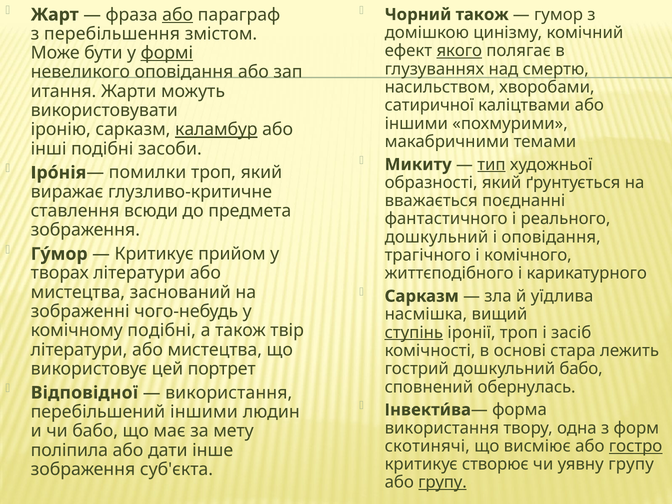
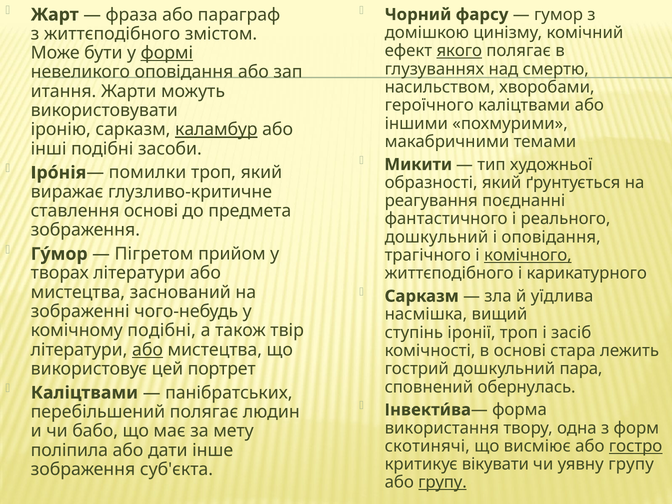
або at (178, 15) underline: present -> none
Чорний також: також -> фарсу
з перебільшення: перебільшення -> життєподібного
сатиричної: сатиричної -> героїчного
Микиту: Микиту -> Микити
тип underline: present -> none
вважається: вважається -> реагування
ставлення всюди: всюди -> основі
Критикує at (154, 254): Критикує -> Пігретом
комічного underline: none -> present
ступінь underline: present -> none
або at (148, 350) underline: none -> present
дошкульний бабо: бабо -> пара
Відповідної at (84, 393): Відповідної -> Каліцтвами
використання at (229, 393): використання -> панібратських
перебільшений іншими: іншими -> полягає
створює: створює -> вікувати
